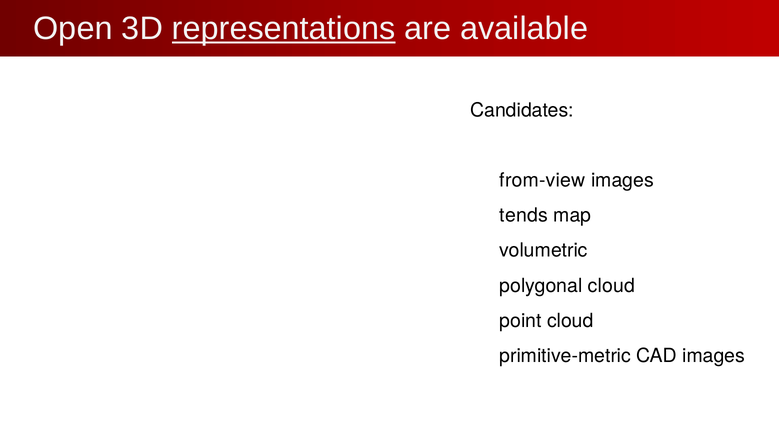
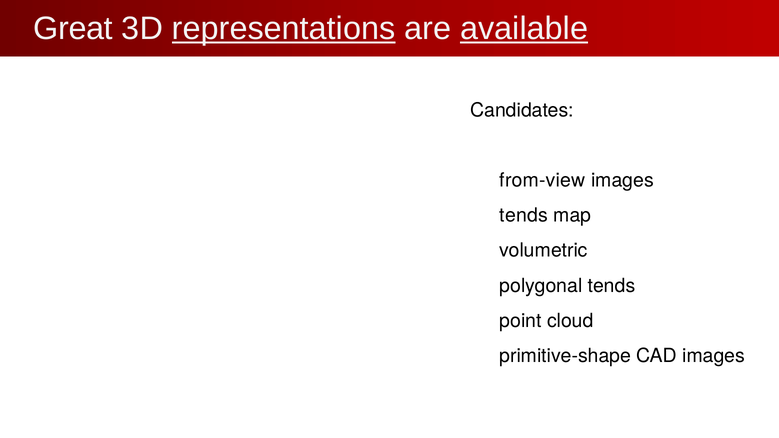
Open: Open -> Great
available underline: none -> present
polygonal cloud: cloud -> tends
primitive-metric: primitive-metric -> primitive-shape
